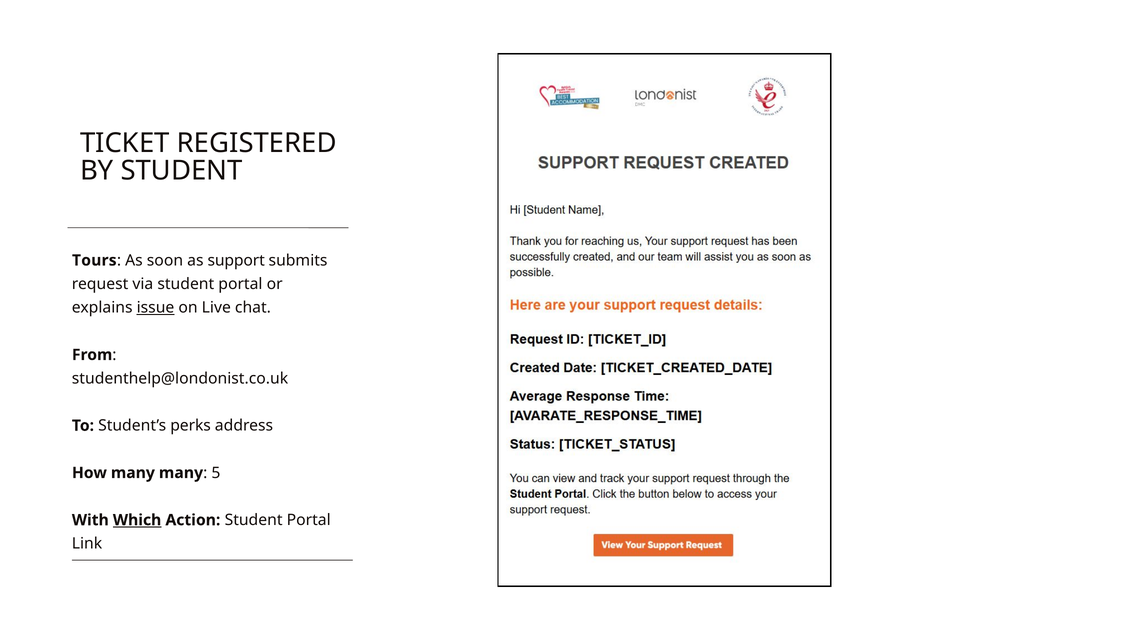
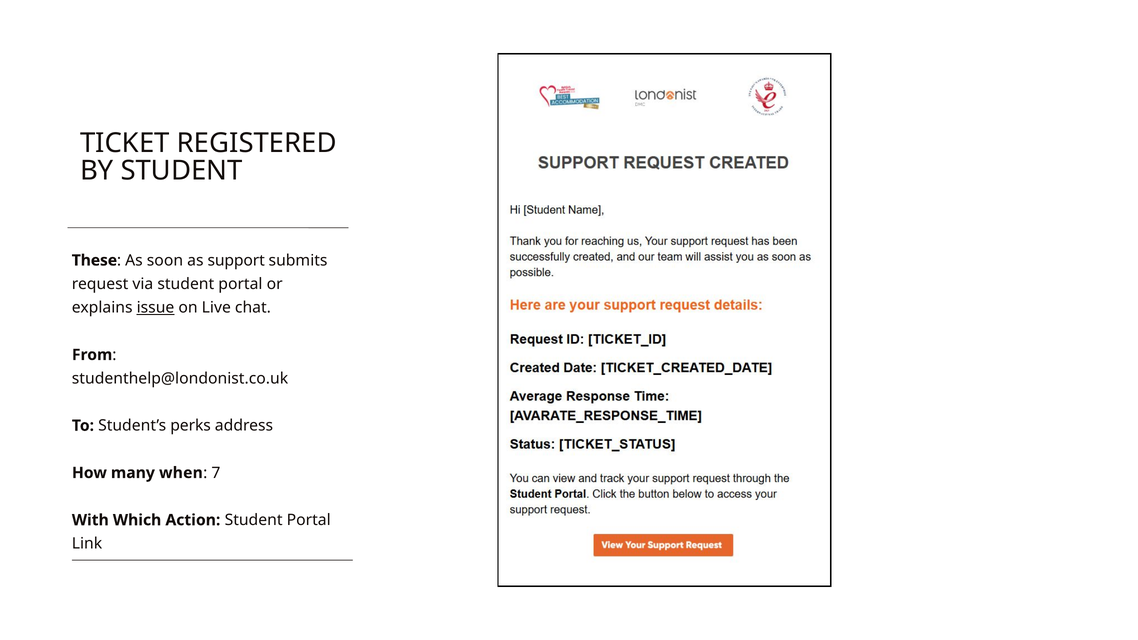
Tours: Tours -> These
many many: many -> when
5: 5 -> 7
Which underline: present -> none
